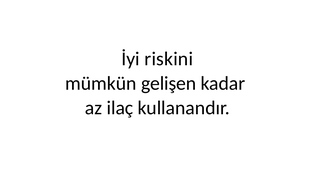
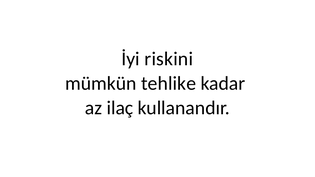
gelişen: gelişen -> tehlike
